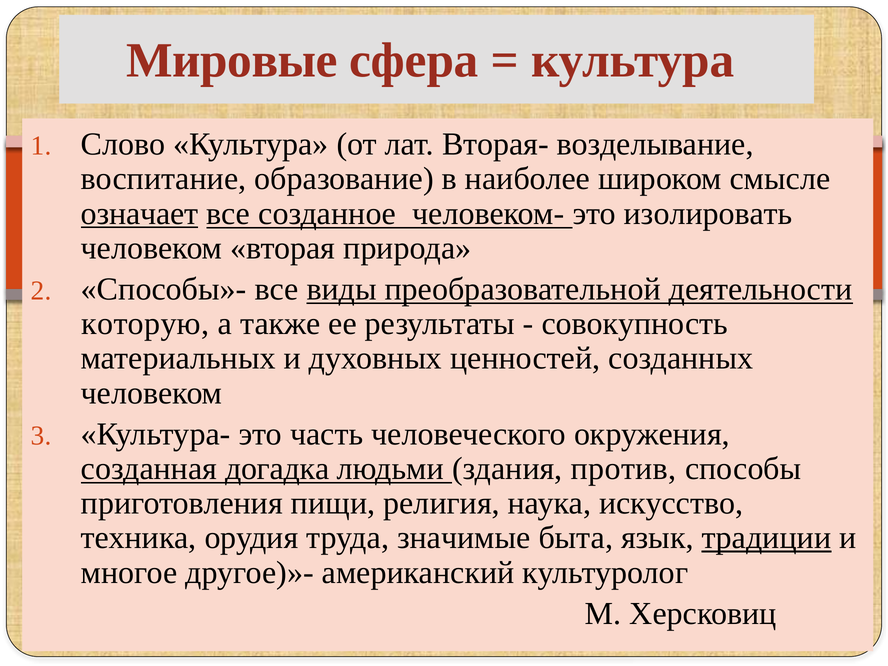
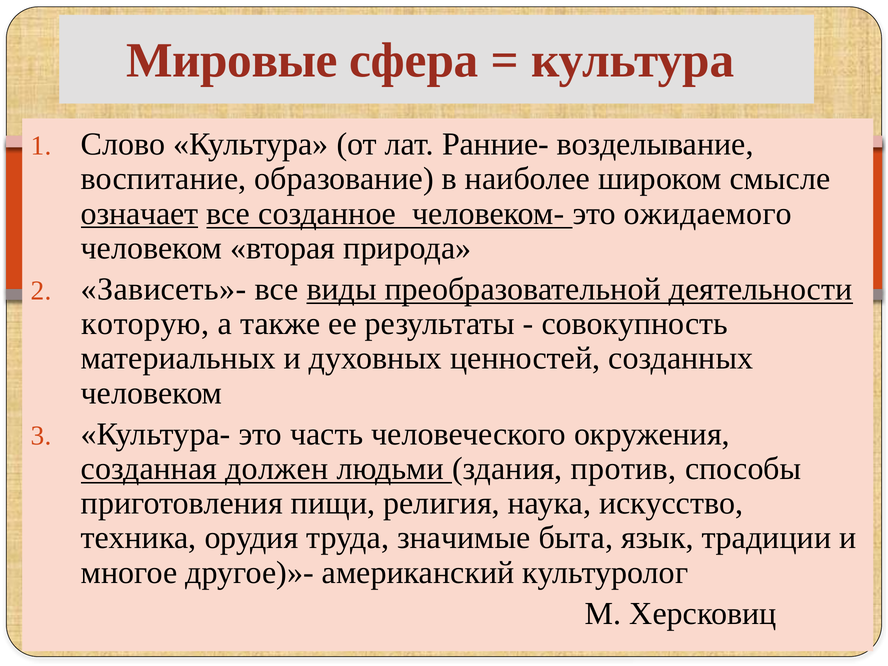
Вторая-: Вторая- -> Ранние-
изолировать: изолировать -> ожидаемого
Способы»-: Способы»- -> Зависеть»-
догадка: догадка -> должен
традиции underline: present -> none
